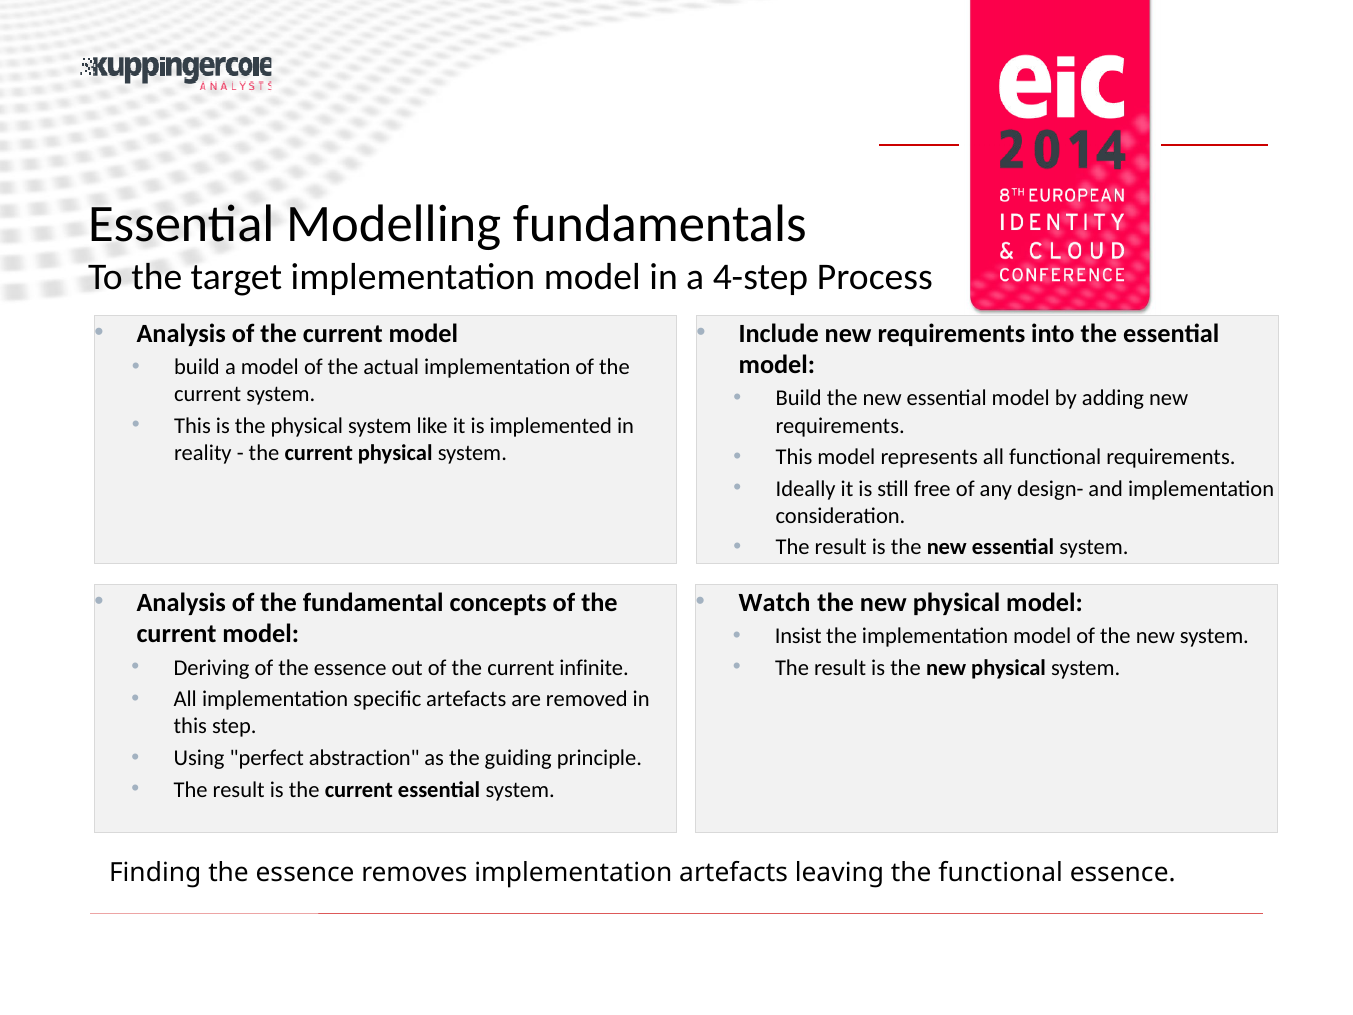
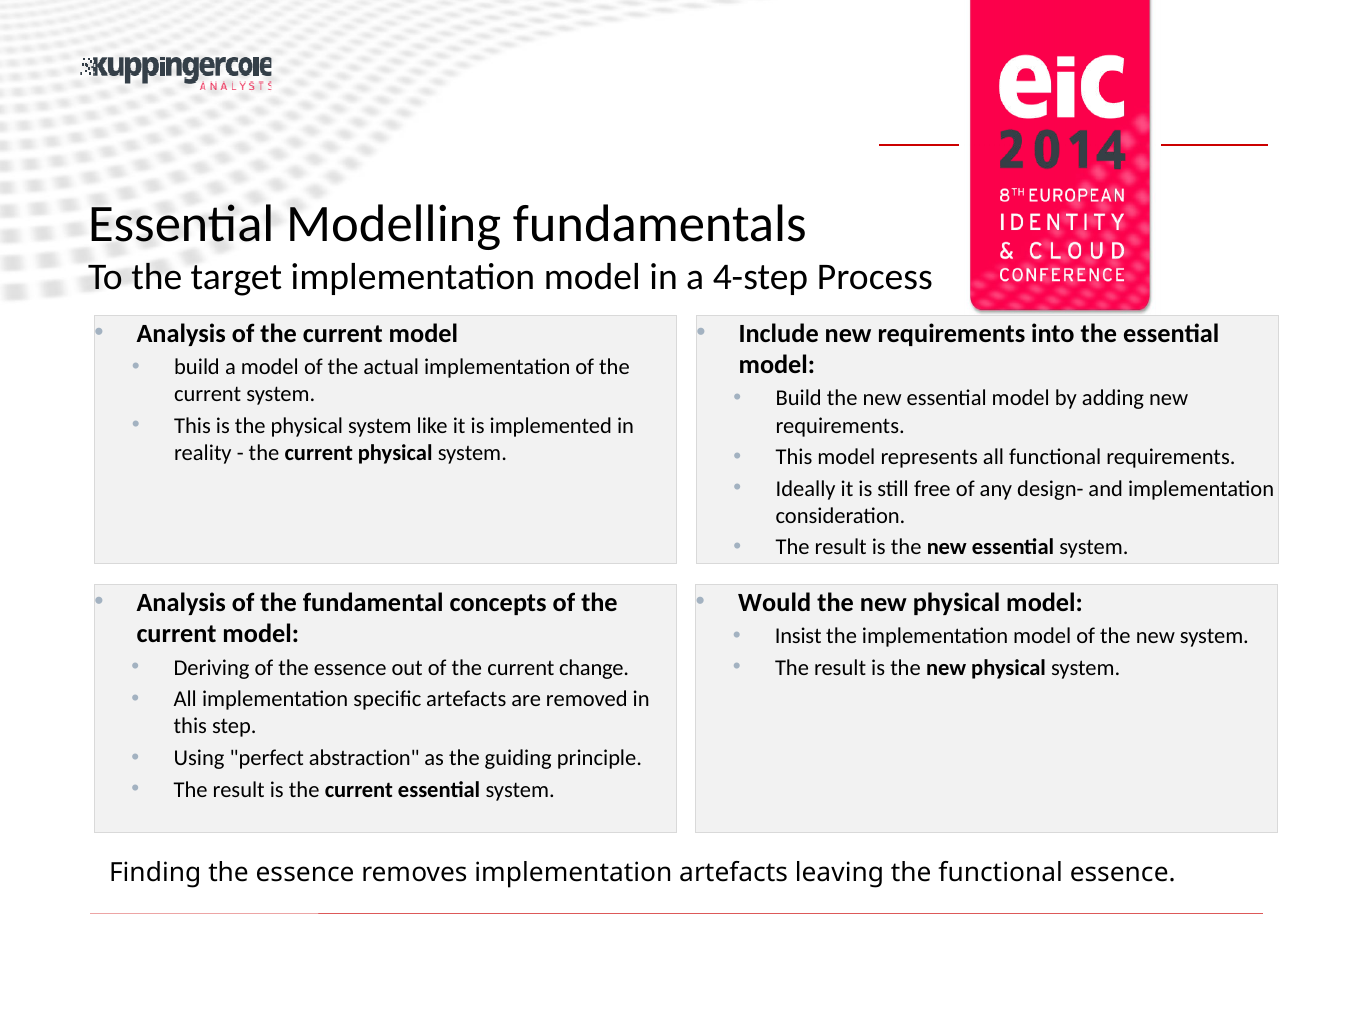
Watch: Watch -> Would
infinite: infinite -> change
